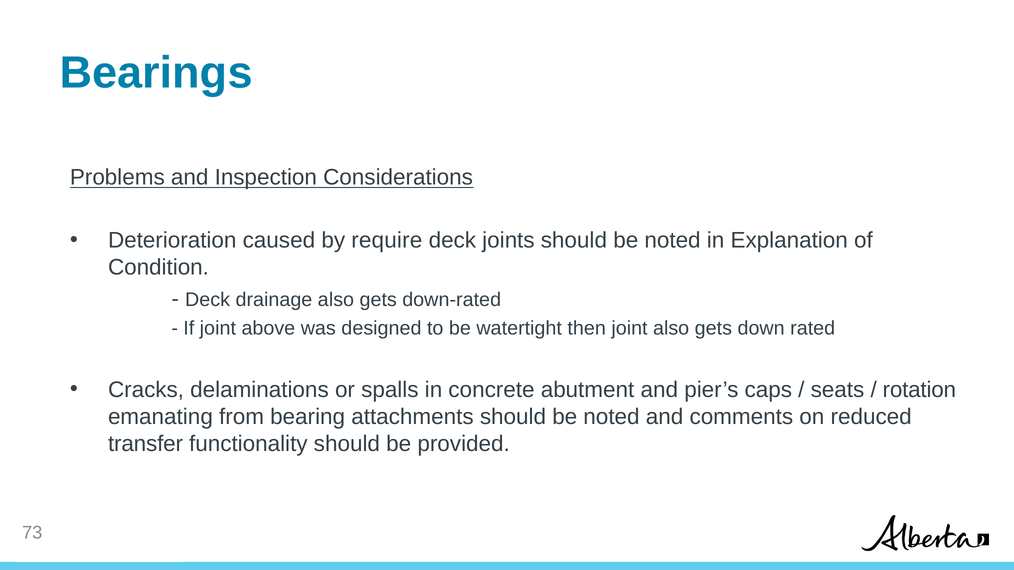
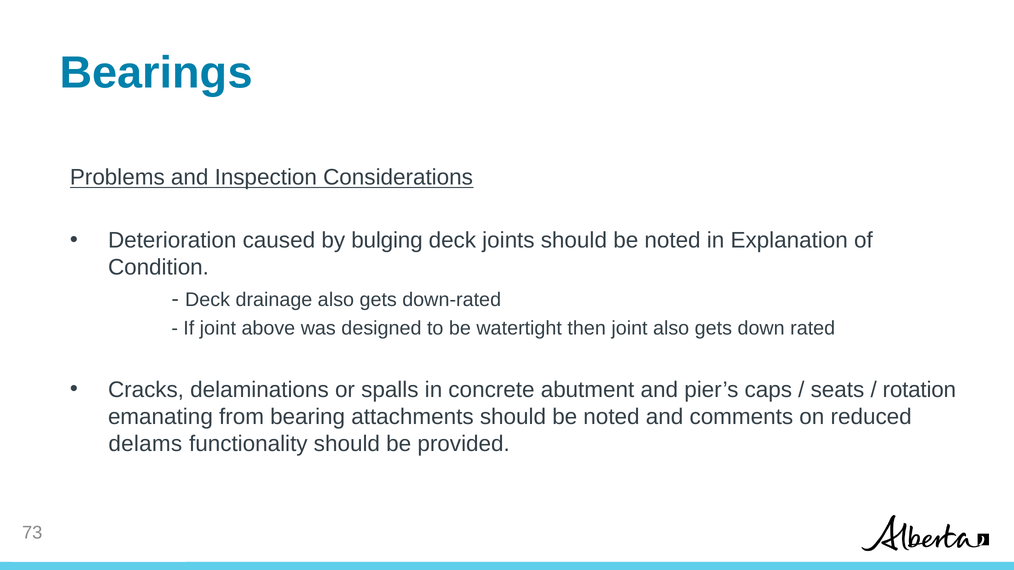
require: require -> bulging
transfer: transfer -> delams
